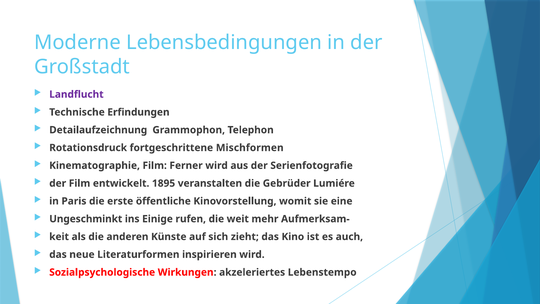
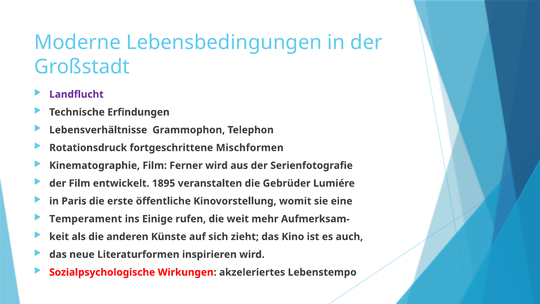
Detailaufzeichnung: Detailaufzeichnung -> Lebensverhältnisse
Ungeschminkt: Ungeschminkt -> Temperament
